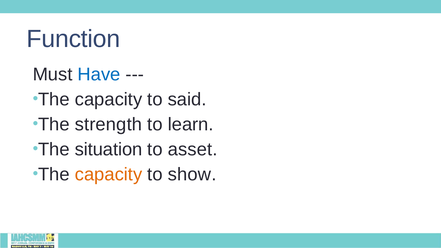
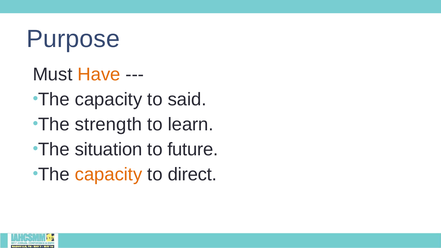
Function: Function -> Purpose
Have colour: blue -> orange
asset: asset -> future
show: show -> direct
